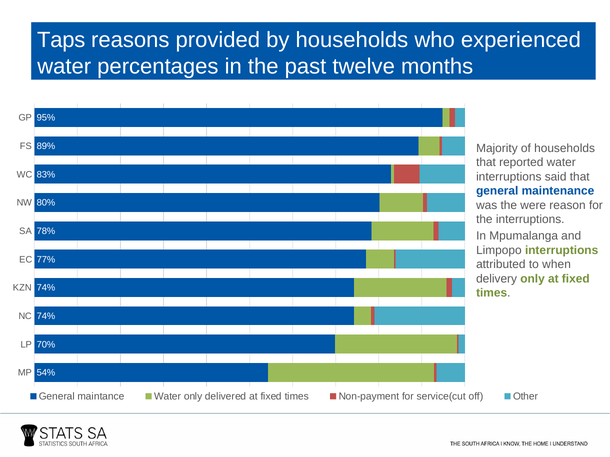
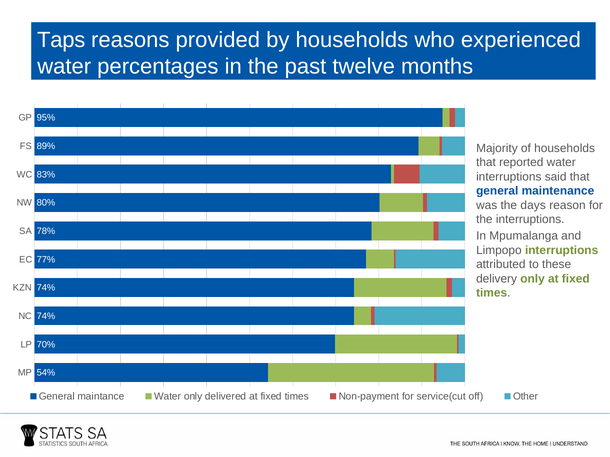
were: were -> days
when: when -> these
